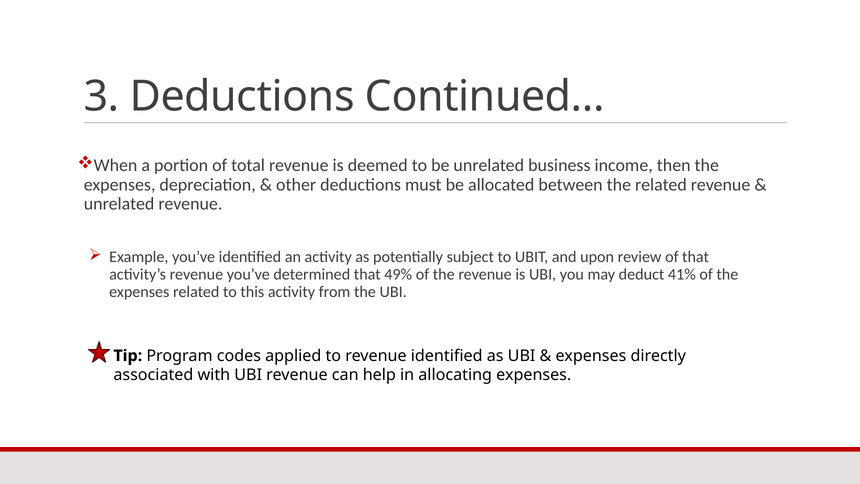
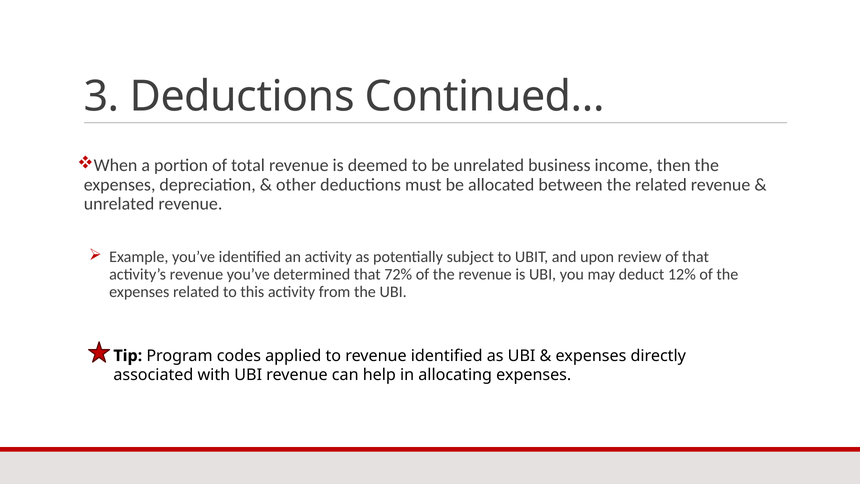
49%: 49% -> 72%
41%: 41% -> 12%
